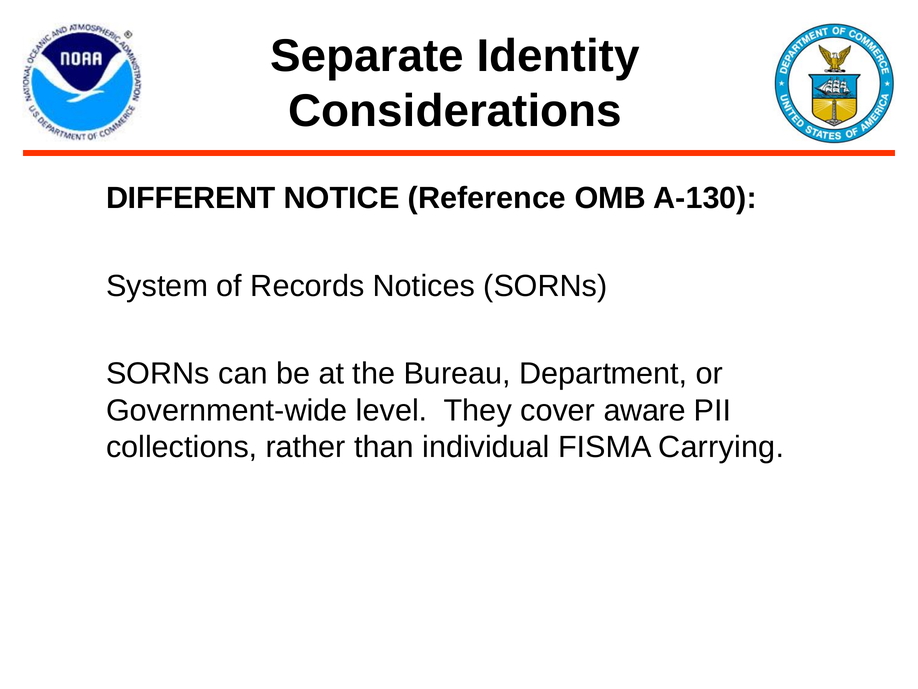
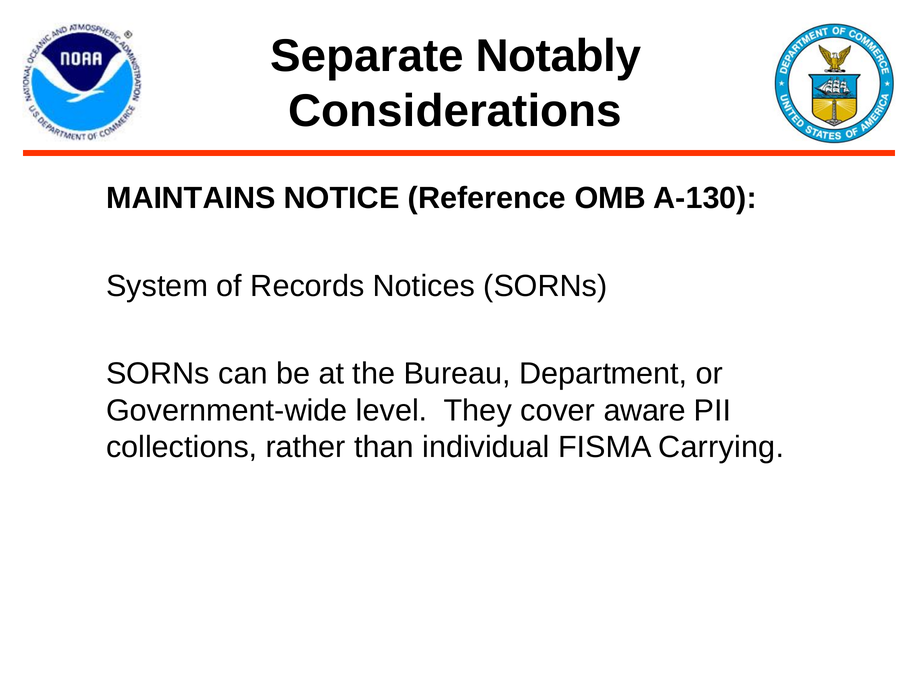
Identity: Identity -> Notably
DIFFERENT: DIFFERENT -> MAINTAINS
